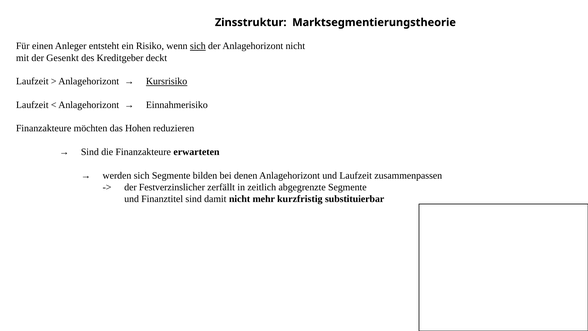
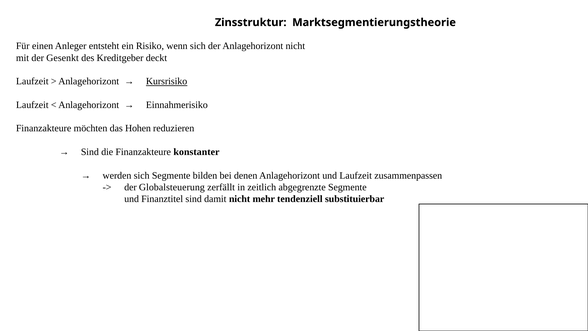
sich at (198, 46) underline: present -> none
erwarteten: erwarteten -> konstanter
Festverzinslicher: Festverzinslicher -> Globalsteuerung
kurzfristig: kurzfristig -> tendenziell
